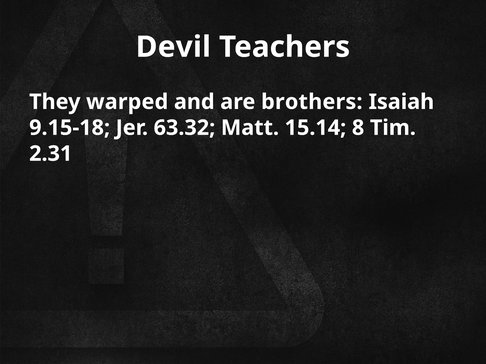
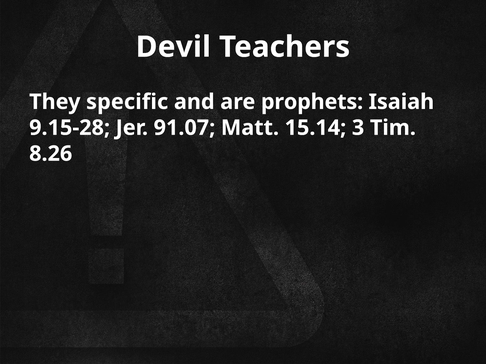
warped: warped -> specific
brothers: brothers -> prophets
9.15-18: 9.15-18 -> 9.15-28
63.32: 63.32 -> 91.07
8: 8 -> 3
2.31: 2.31 -> 8.26
